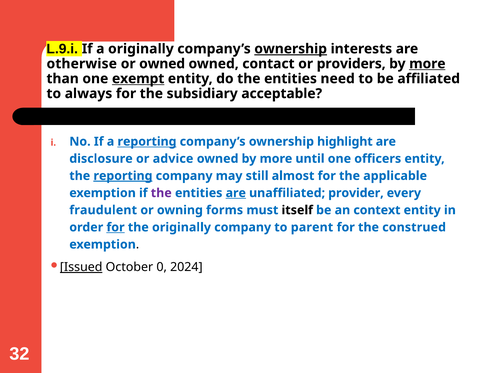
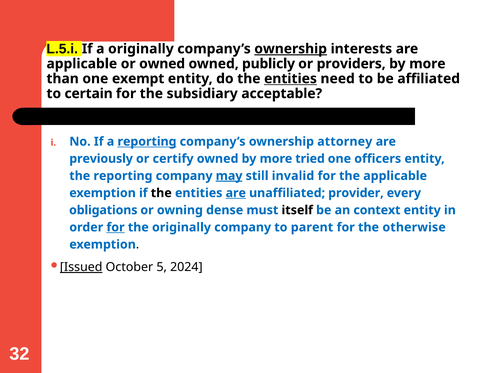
L.9.i: L.9.i -> L.5.i
otherwise at (82, 64): otherwise -> applicable
contact: contact -> publicly
more at (427, 64) underline: present -> none
exempt underline: present -> none
entities at (290, 79) underline: none -> present
always: always -> certain
highlight: highlight -> attorney
disclosure: disclosure -> previously
advice: advice -> certify
until: until -> tried
reporting at (123, 176) underline: present -> none
may underline: none -> present
almost: almost -> invalid
the at (161, 193) colour: purple -> black
fraudulent: fraudulent -> obligations
forms: forms -> dense
construed: construed -> otherwise
0: 0 -> 5
